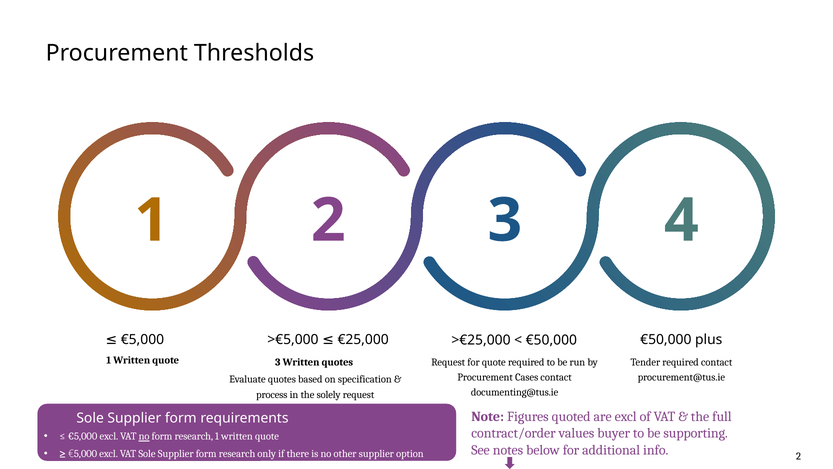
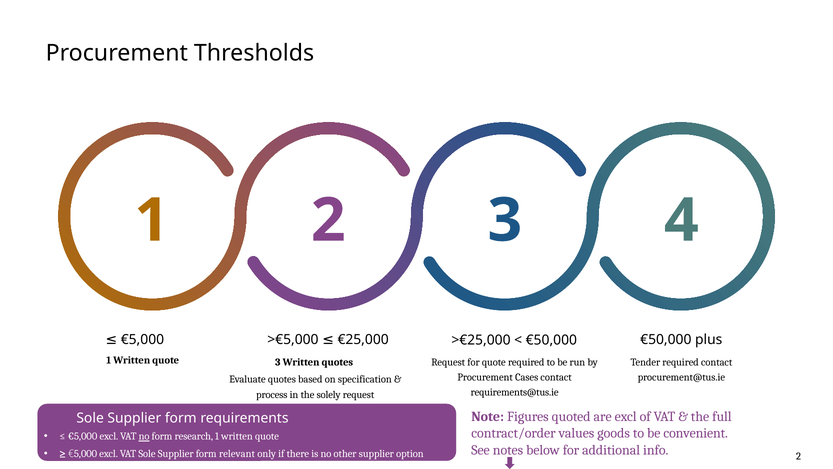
documenting@tus.ie: documenting@tus.ie -> requirements@tus.ie
buyer: buyer -> goods
supporting: supporting -> convenient
Supplier form research: research -> relevant
